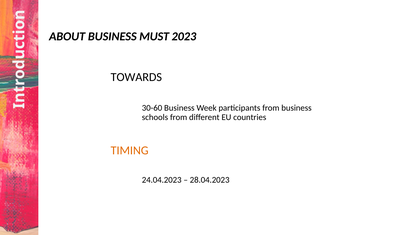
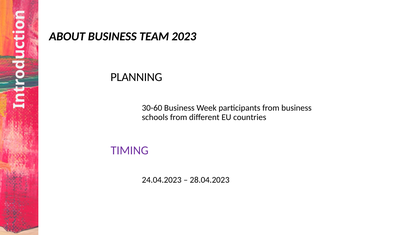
MUST: MUST -> TEAM
TOWARDS: TOWARDS -> PLANNING
TIMING colour: orange -> purple
